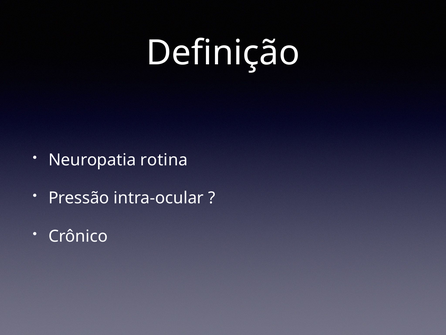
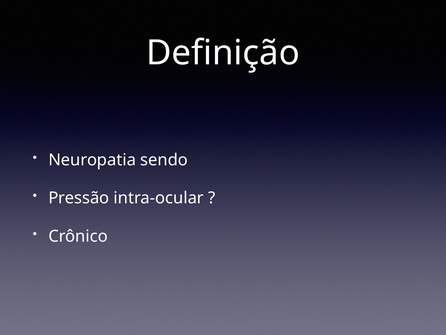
rotina: rotina -> sendo
